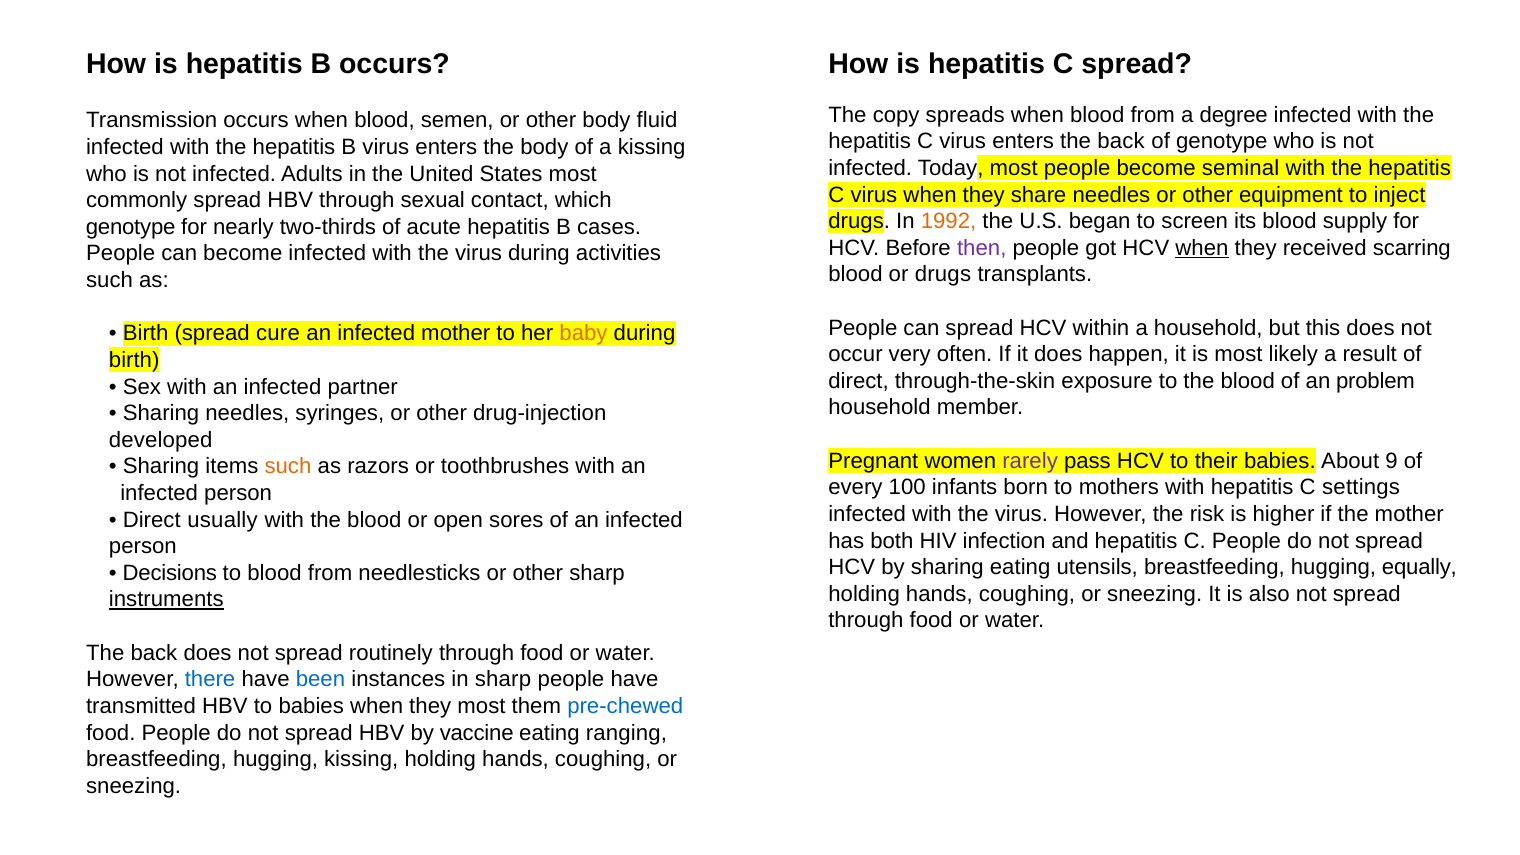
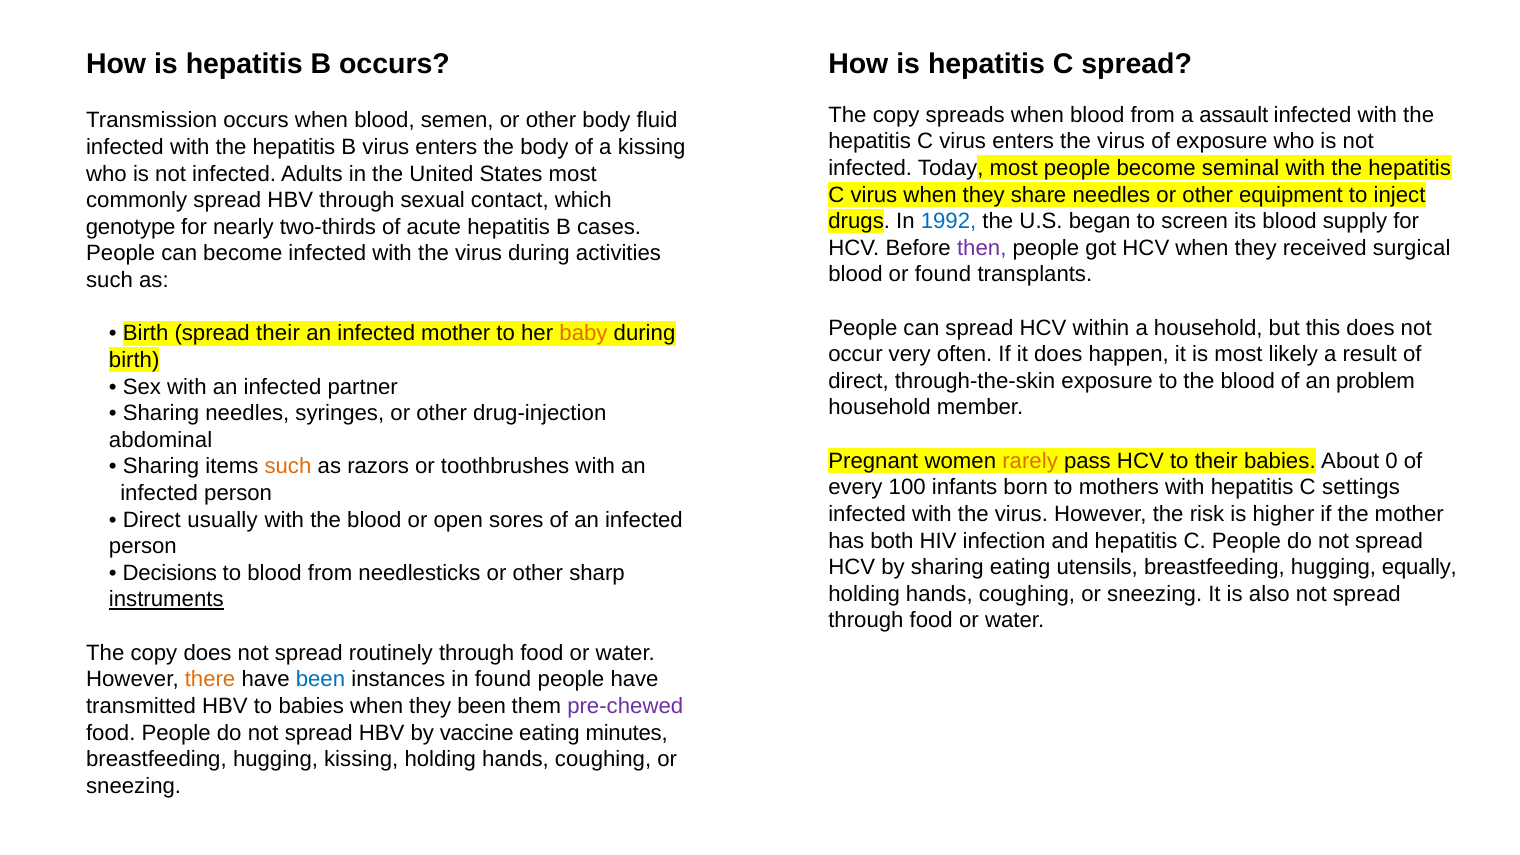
degree: degree -> assault
enters the back: back -> virus
of genotype: genotype -> exposure
1992 colour: orange -> blue
when at (1202, 248) underline: present -> none
scarring: scarring -> surgical
or drugs: drugs -> found
spread cure: cure -> their
developed: developed -> abdominal
rarely colour: purple -> orange
9: 9 -> 0
back at (154, 653): back -> copy
there colour: blue -> orange
in sharp: sharp -> found
they most: most -> been
pre-chewed colour: blue -> purple
ranging: ranging -> minutes
